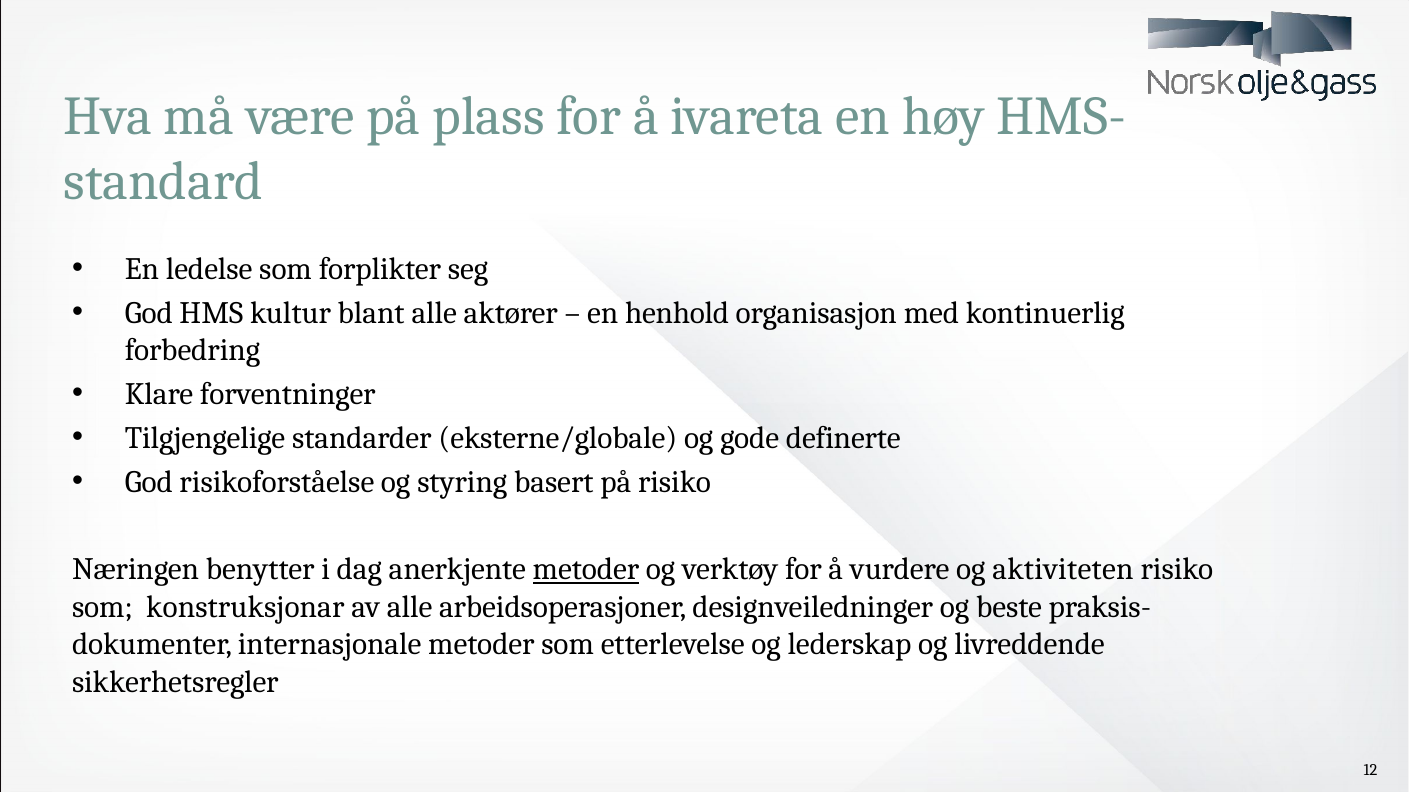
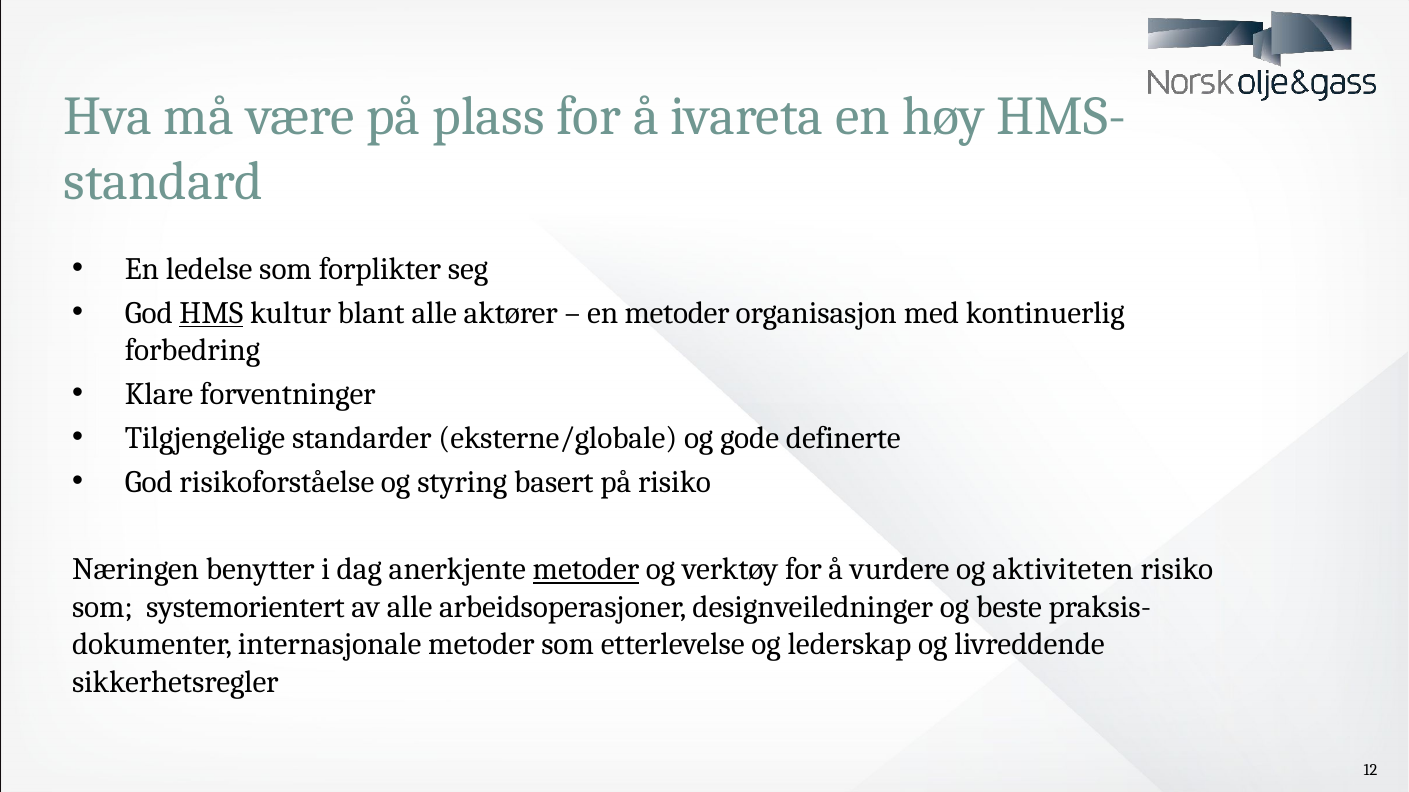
HMS underline: none -> present
en henhold: henhold -> metoder
konstruksjonar: konstruksjonar -> systemorientert
